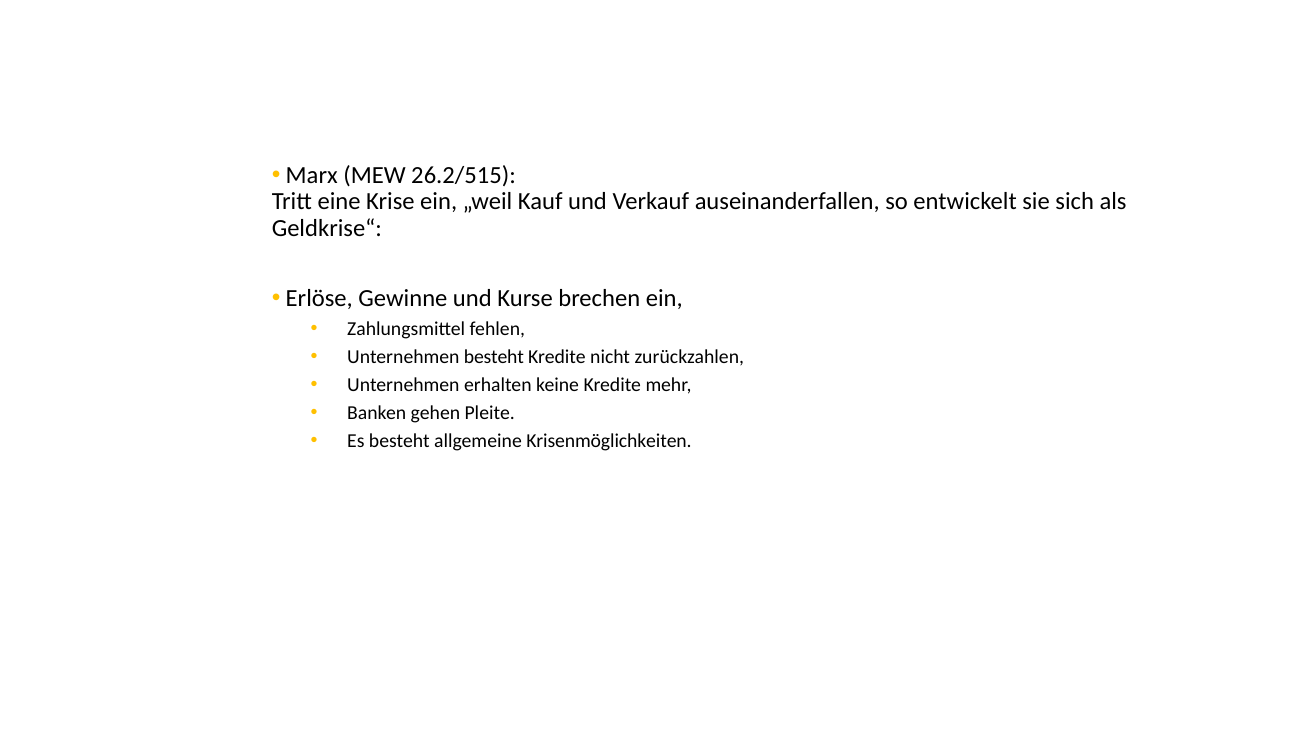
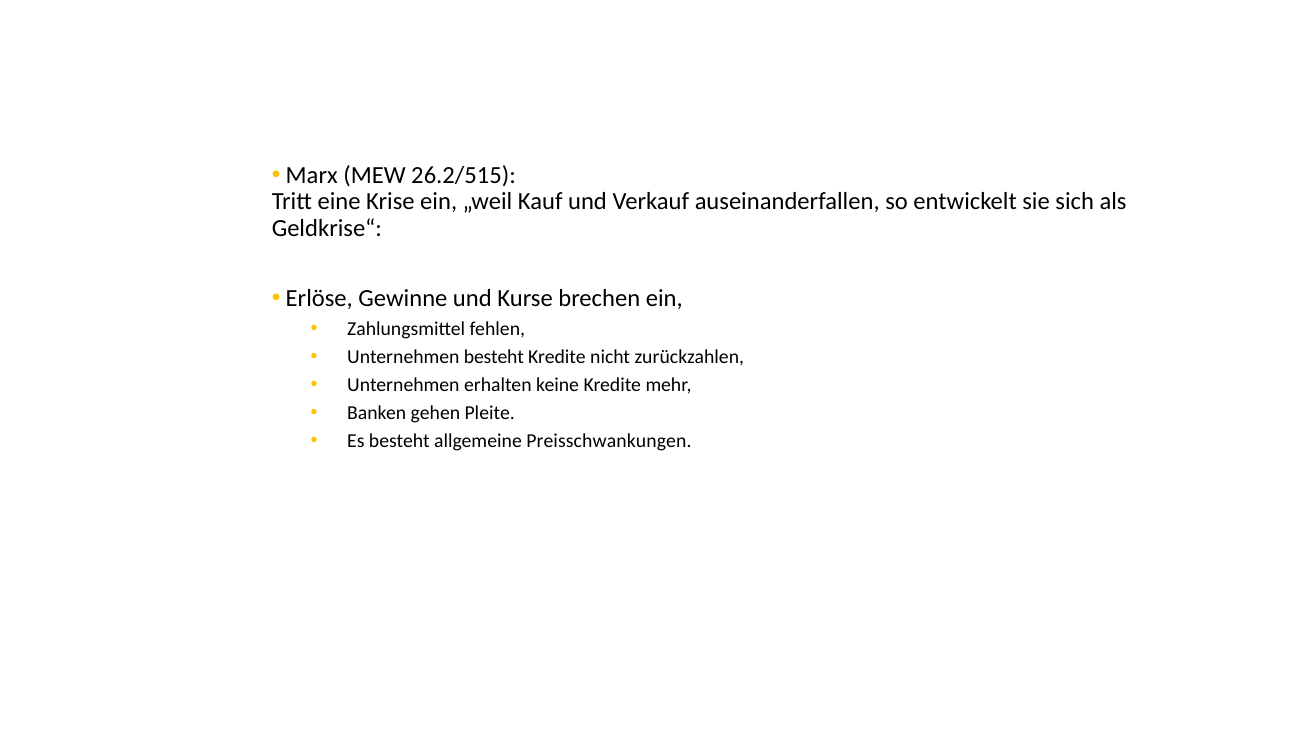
Krisenmöglichkeiten: Krisenmöglichkeiten -> Preisschwankungen
